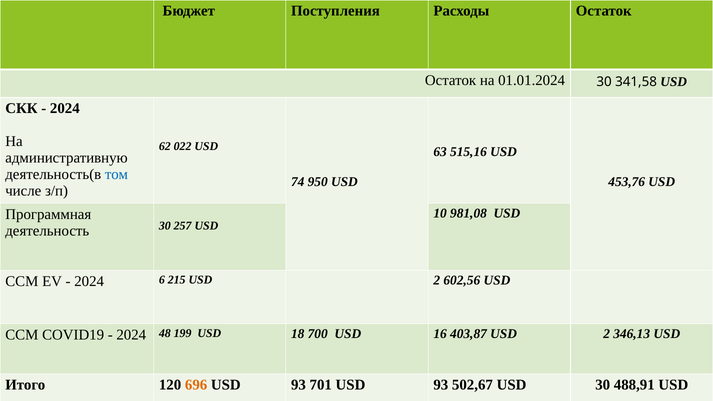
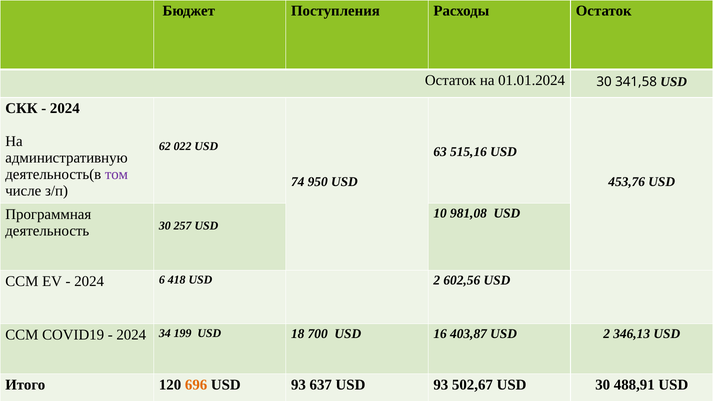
том colour: blue -> purple
215: 215 -> 418
48: 48 -> 34
701: 701 -> 637
